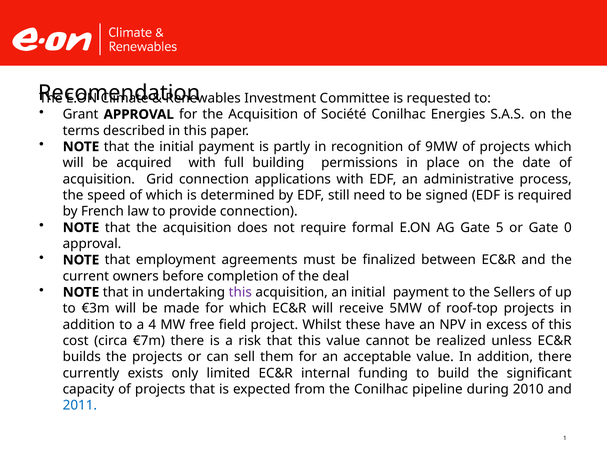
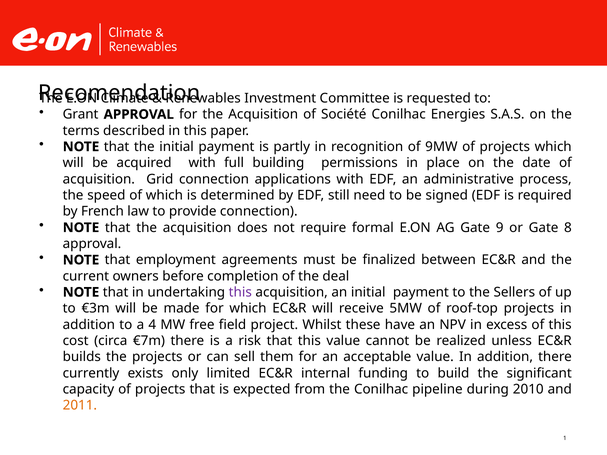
5: 5 -> 9
0: 0 -> 8
2011 colour: blue -> orange
